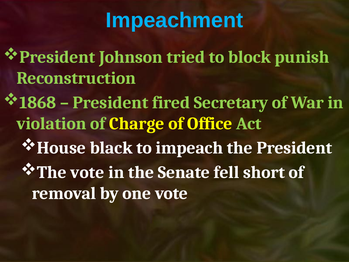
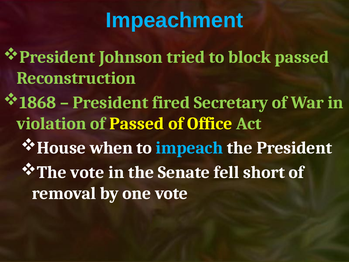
block punish: punish -> passed
of Charge: Charge -> Passed
black: black -> when
impeach colour: white -> light blue
